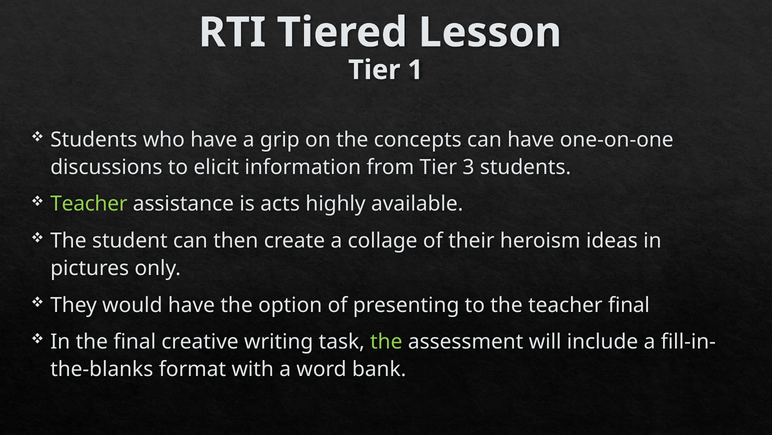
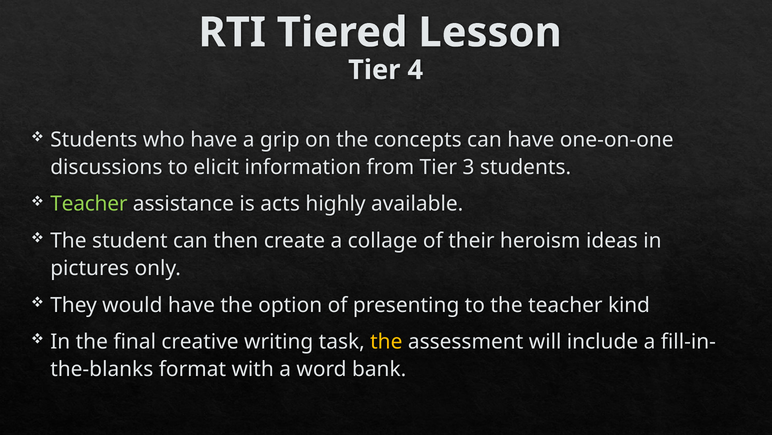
1: 1 -> 4
teacher final: final -> kind
the at (386, 341) colour: light green -> yellow
